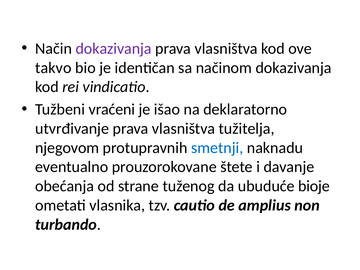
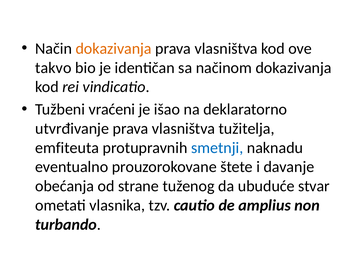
dokazivanja at (114, 49) colour: purple -> orange
njegovom: njegovom -> emfiteuta
bioje: bioje -> stvar
